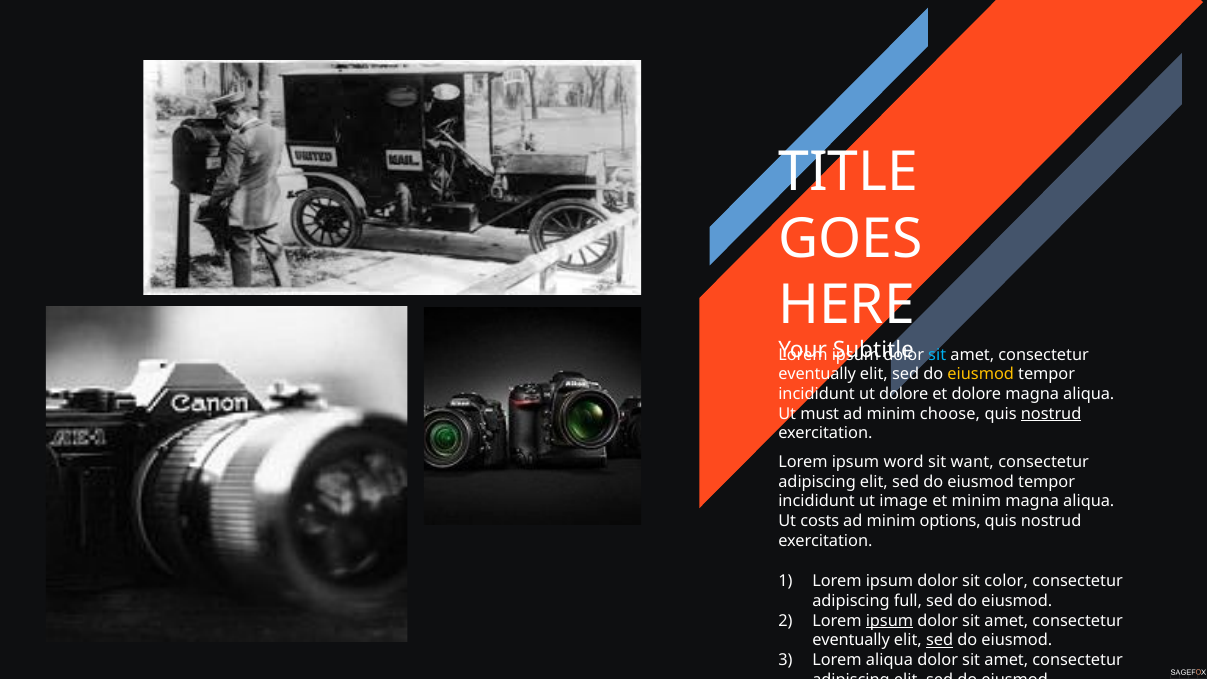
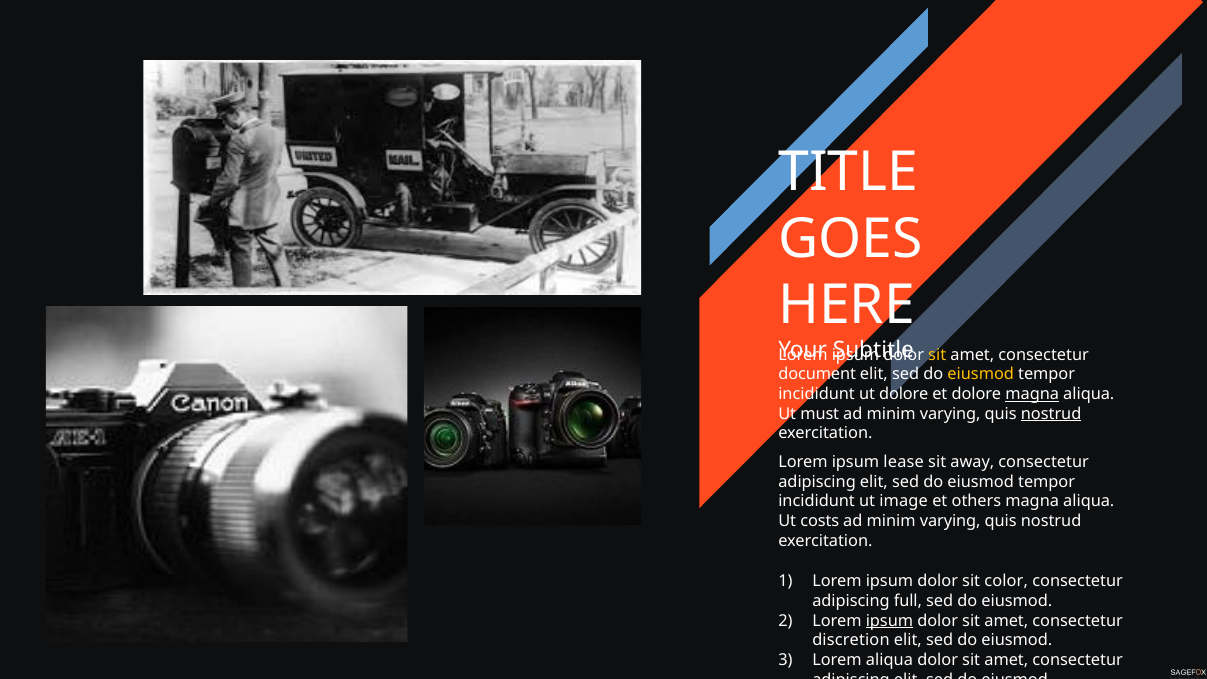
sit at (937, 355) colour: light blue -> yellow
eventually at (817, 374): eventually -> document
magna at (1032, 394) underline: none -> present
choose at (950, 414): choose -> varying
word: word -> lease
want: want -> away
et minim: minim -> others
options at (950, 521): options -> varying
eventually at (851, 640): eventually -> discretion
sed at (940, 640) underline: present -> none
